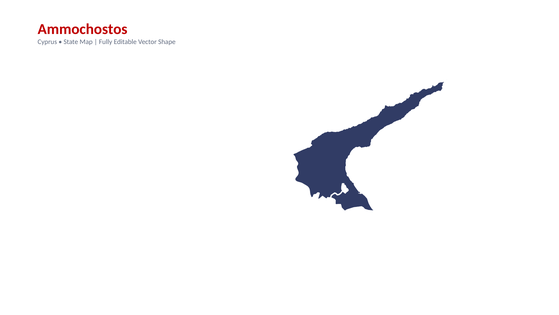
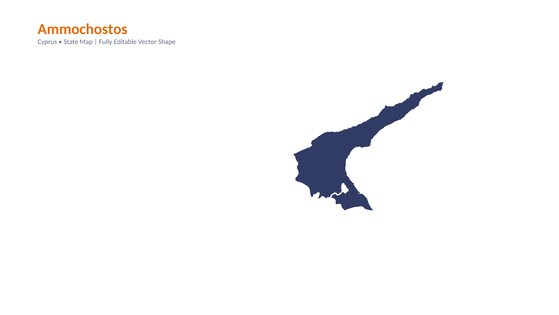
Ammochostos colour: red -> orange
